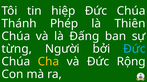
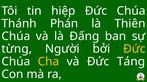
Phép: Phép -> Phán
Đức at (134, 49) colour: light blue -> yellow
Rộng: Rộng -> Táng
